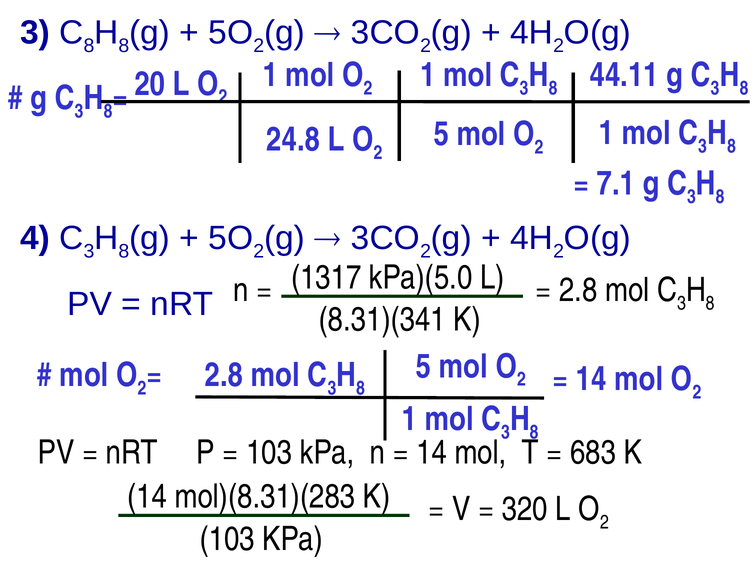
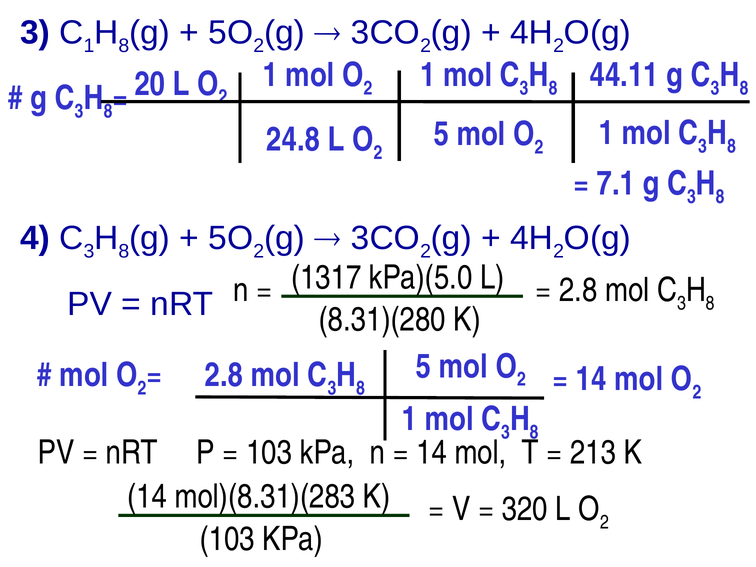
8 at (89, 46): 8 -> 1
8.31)(341: 8.31)(341 -> 8.31)(280
683: 683 -> 213
